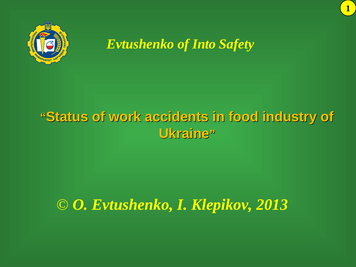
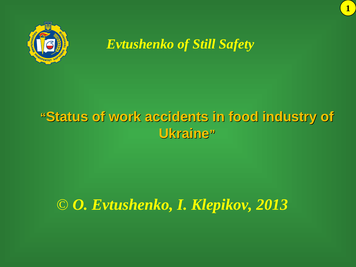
Into: Into -> Still
